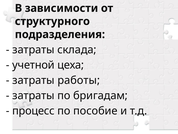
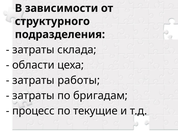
учетной: учетной -> области
пособие: пособие -> текущие
